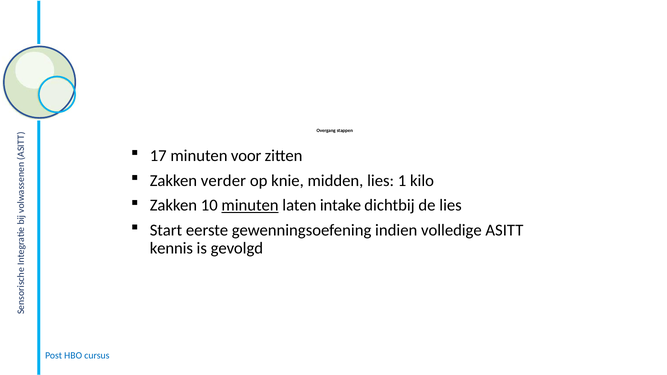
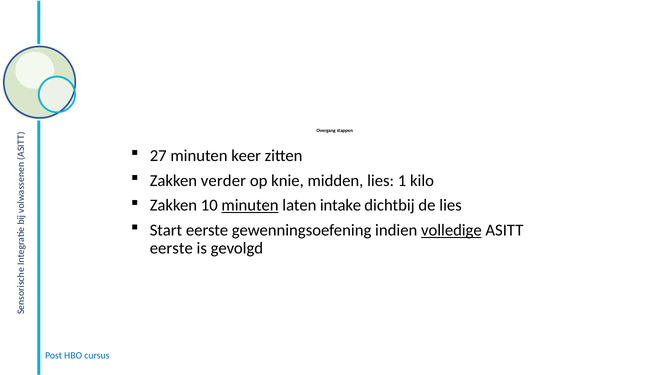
17: 17 -> 27
voor: voor -> keer
volledige underline: none -> present
kennis at (171, 249): kennis -> eerste
